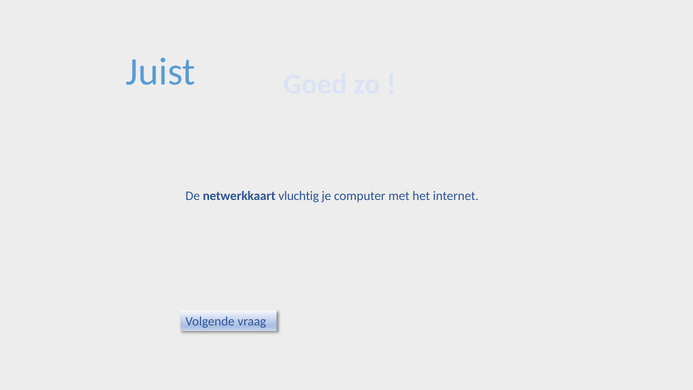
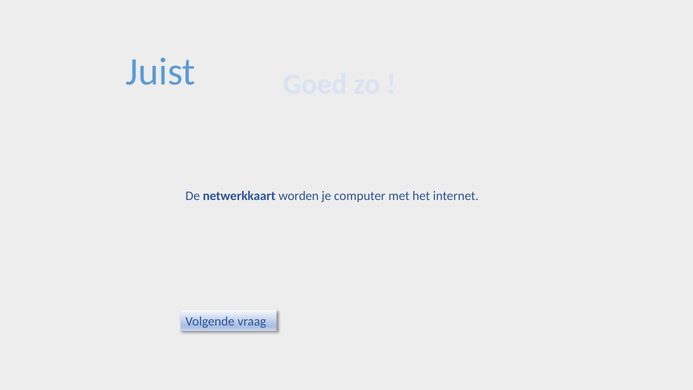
vluchtig: vluchtig -> worden
